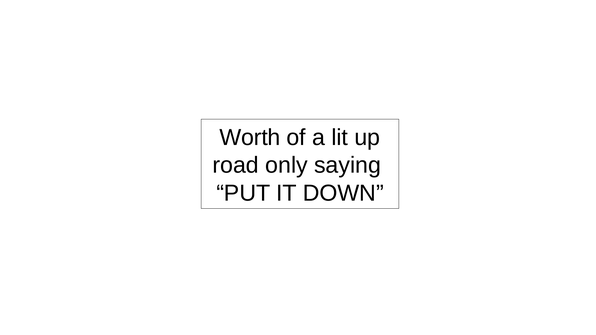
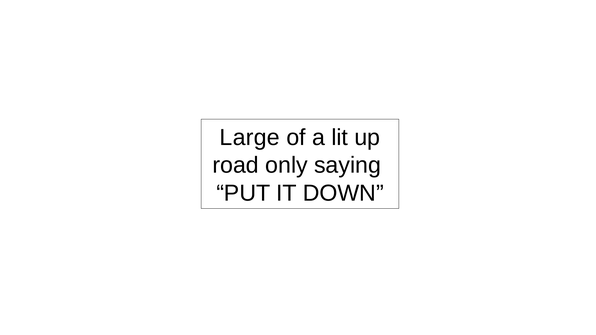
Worth: Worth -> Large
